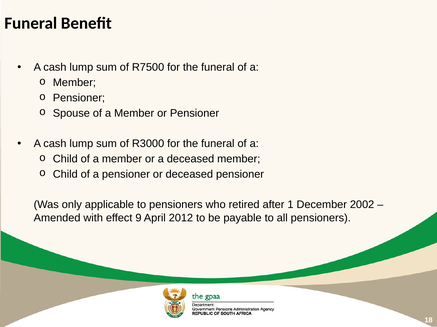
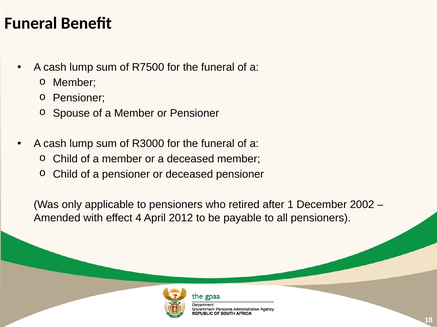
9: 9 -> 4
